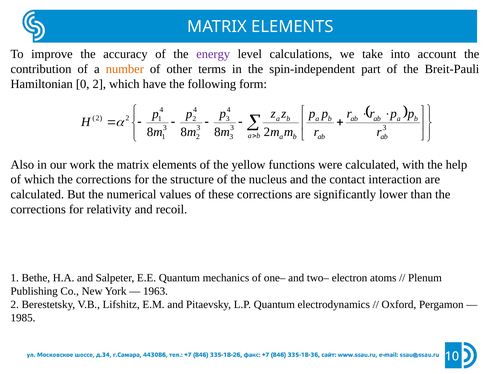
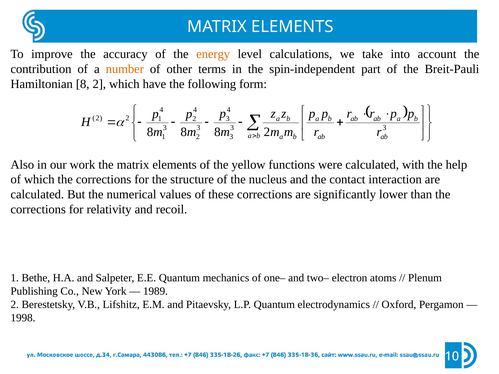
energy colour: purple -> orange
Hamiltonian 0: 0 -> 8
1963: 1963 -> 1989
1985: 1985 -> 1998
